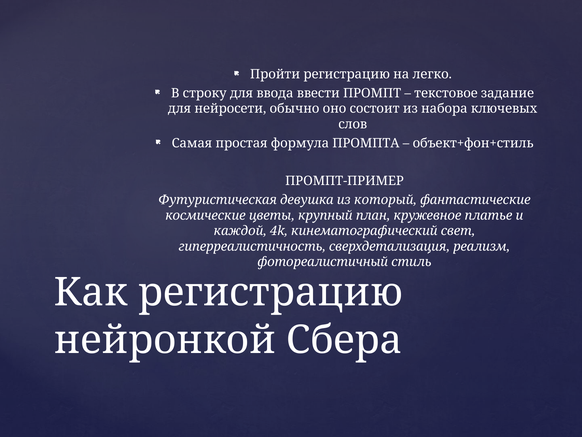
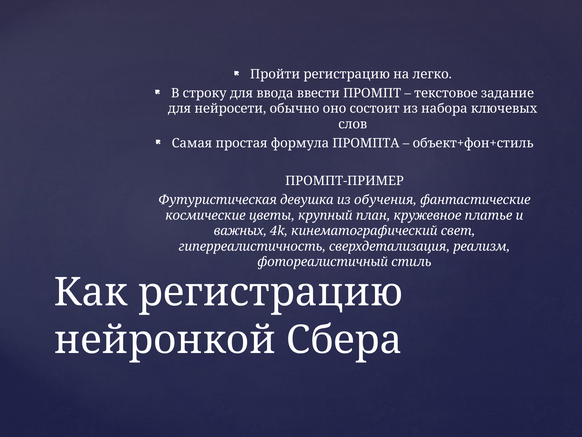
который: который -> обучения
каждой: каждой -> важных
